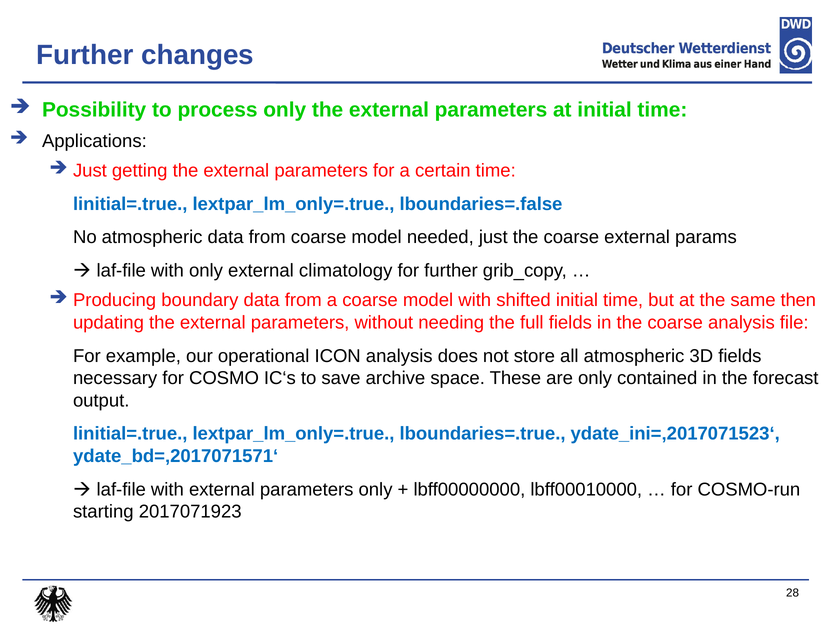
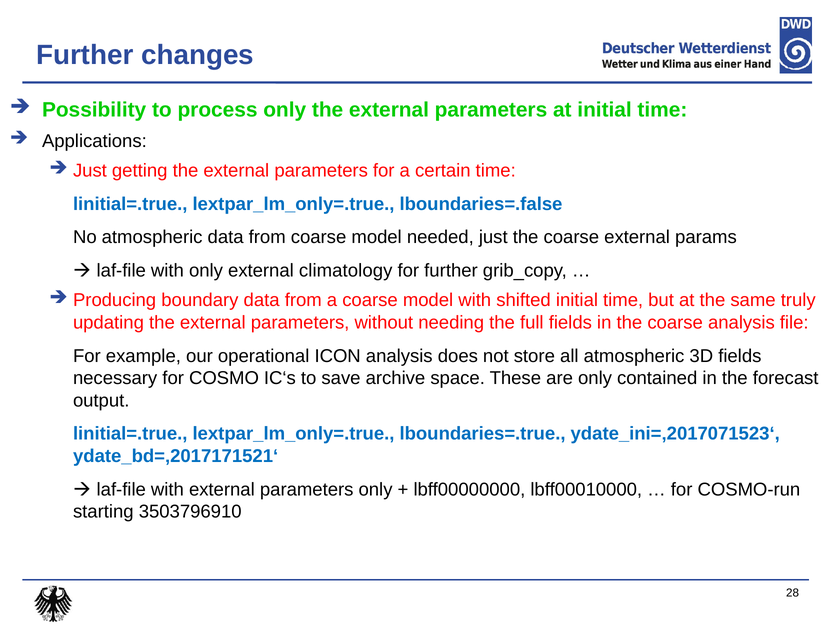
then: then -> truly
ydate_bd=‚2017071571‘: ydate_bd=‚2017071571‘ -> ydate_bd=‚2017171521‘
2017071923: 2017071923 -> 3503796910
